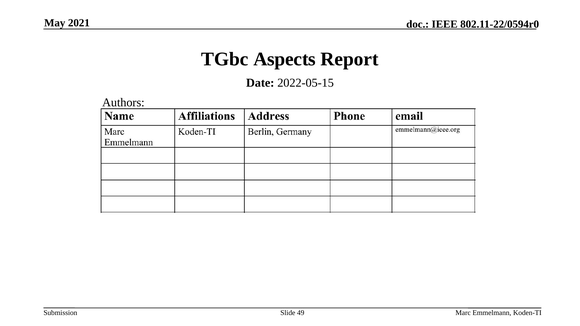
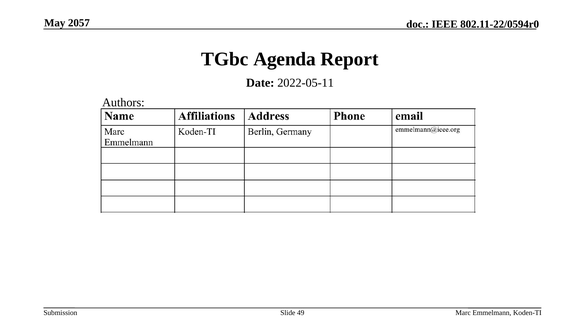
2021: 2021 -> 2057
Aspects: Aspects -> Agenda
2022-05-15: 2022-05-15 -> 2022-05-11
